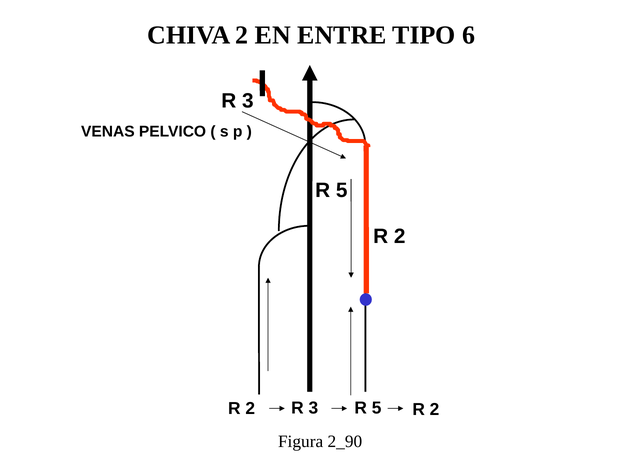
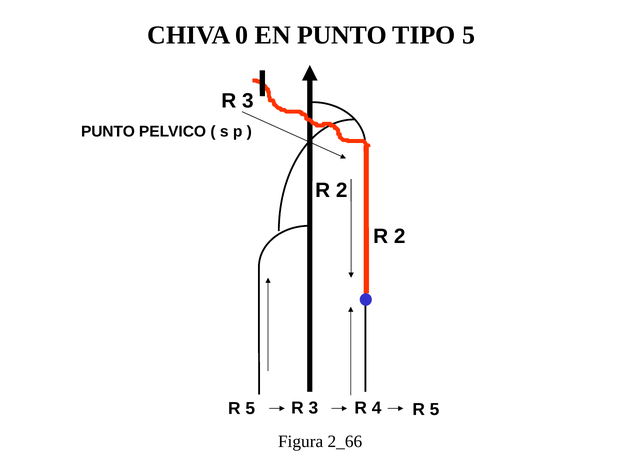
CHIVA 2: 2 -> 0
EN ENTRE: ENTRE -> PUNTO
TIPO 6: 6 -> 5
VENAS at (108, 131): VENAS -> PUNTO
5 at (342, 191): 5 -> 2
3 R 2: 2 -> 5
2 at (250, 409): 2 -> 5
5 at (377, 408): 5 -> 4
2_90: 2_90 -> 2_66
